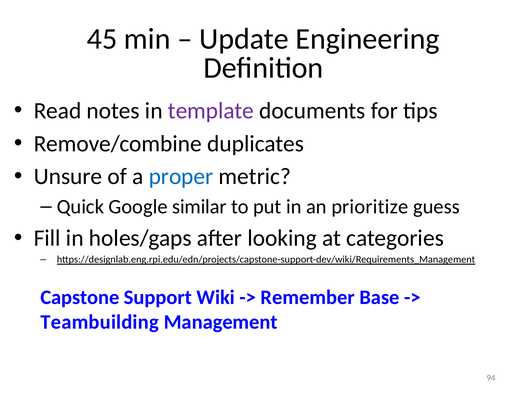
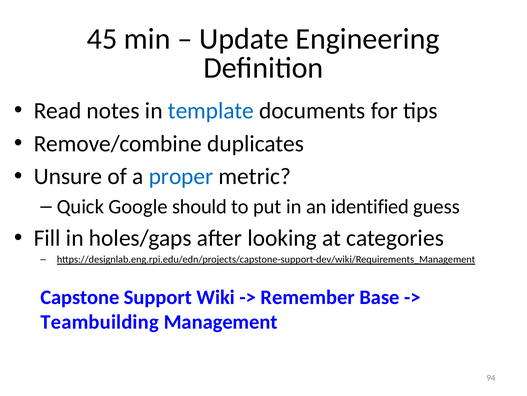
template colour: purple -> blue
similar: similar -> should
prioritize: prioritize -> identified
